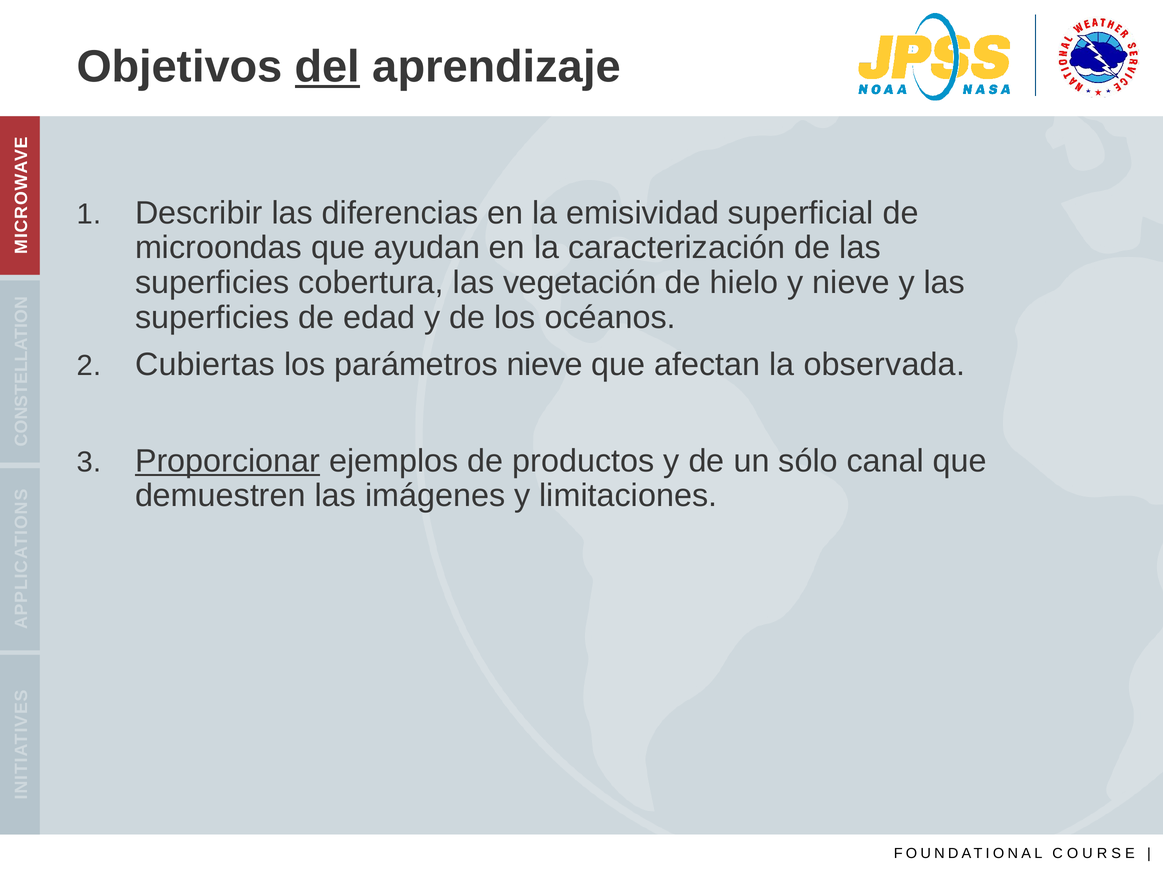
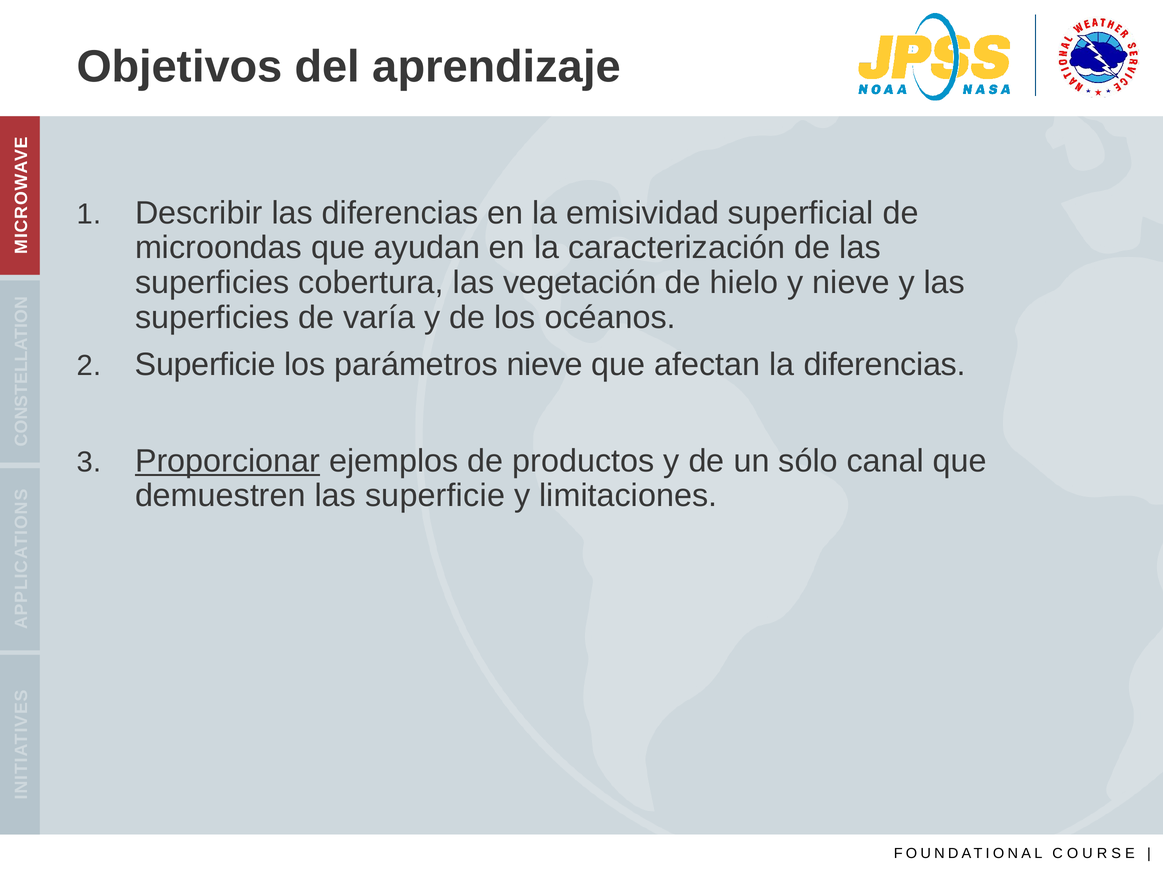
del underline: present -> none
edad: edad -> varía
Cubiertas at (205, 365): Cubiertas -> Superficie
la observada: observada -> diferencias
las imágenes: imágenes -> superficie
